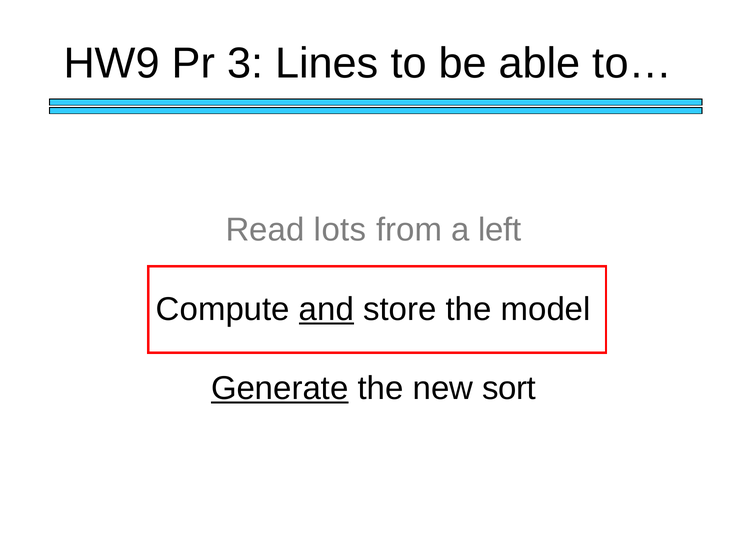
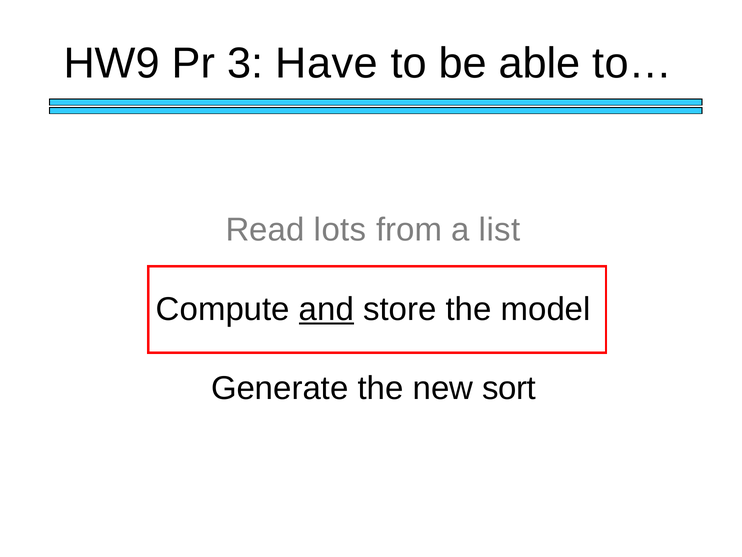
Lines: Lines -> Have
left: left -> list
Generate underline: present -> none
